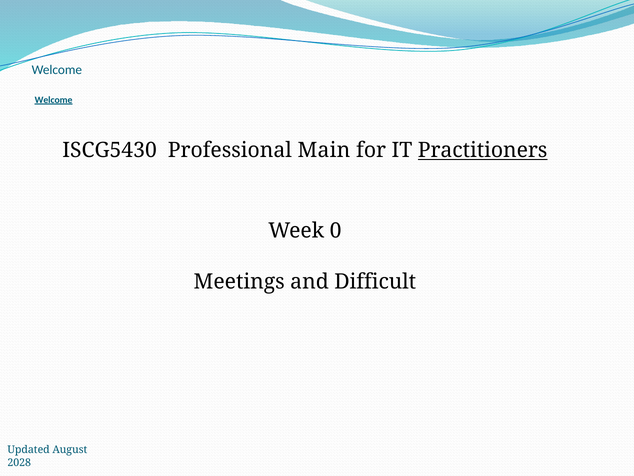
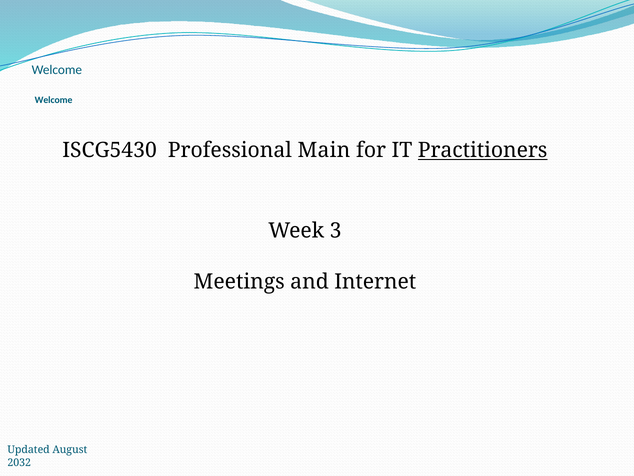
Welcome at (54, 100) underline: present -> none
0: 0 -> 3
Difficult: Difficult -> Internet
2028: 2028 -> 2032
